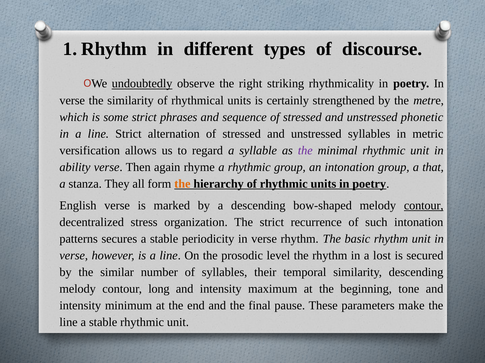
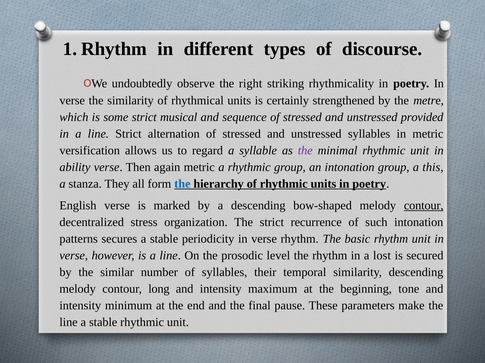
undoubtedly underline: present -> none
phrases: phrases -> musical
phonetic: phonetic -> provided
again rhyme: rhyme -> metric
that: that -> this
the at (182, 184) colour: orange -> blue
